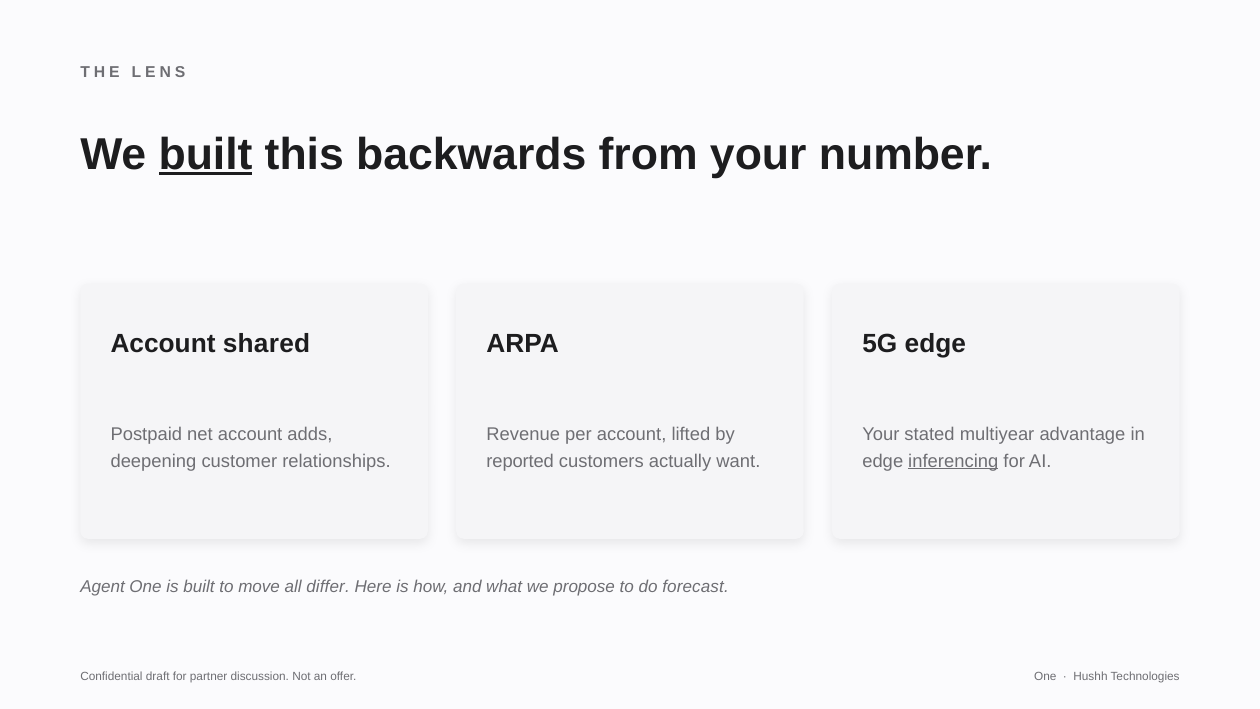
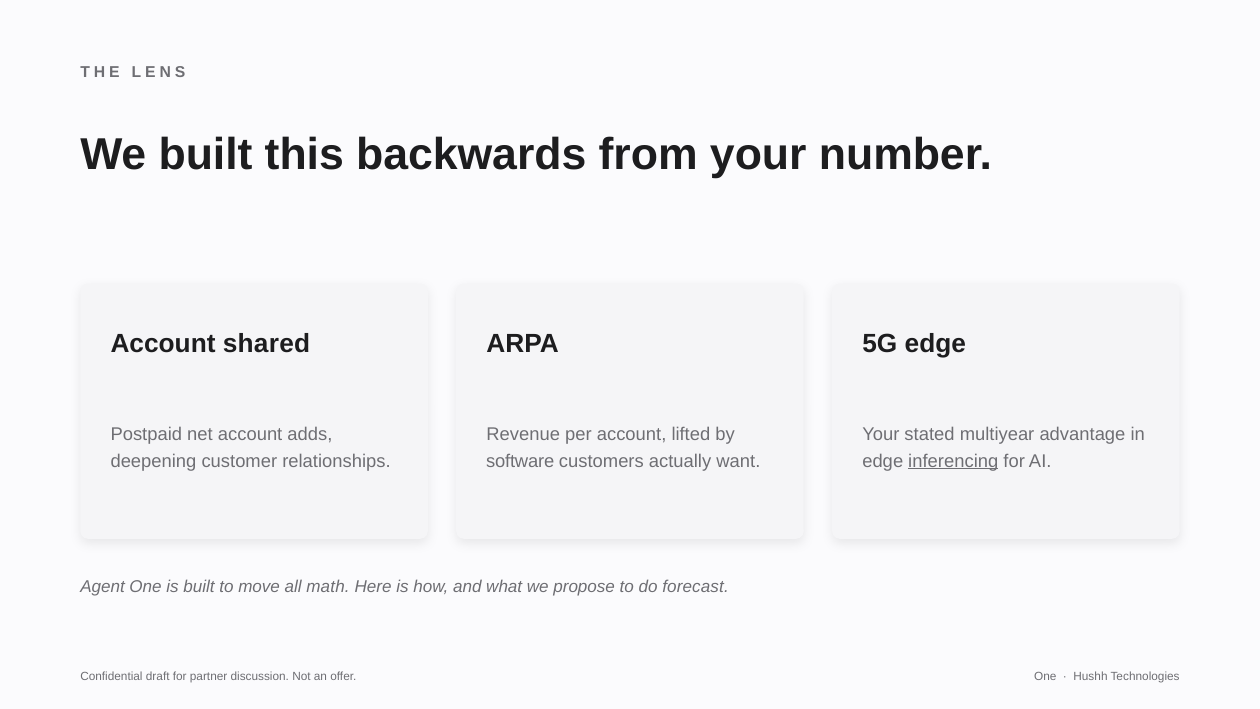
built at (206, 154) underline: present -> none
reported: reported -> software
differ: differ -> math
